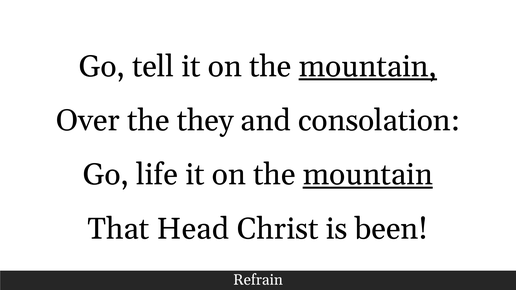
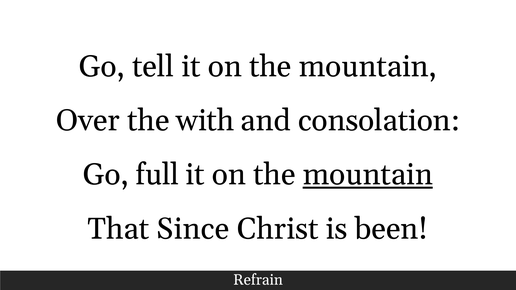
mountain at (368, 67) underline: present -> none
they: they -> with
life: life -> full
Head: Head -> Since
